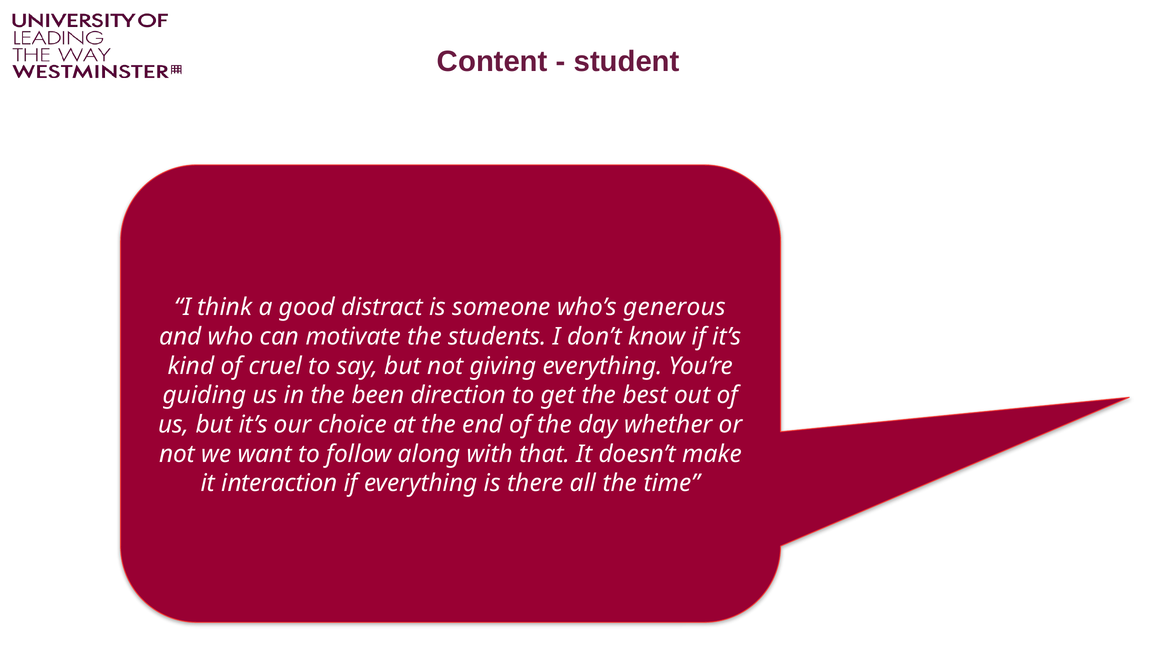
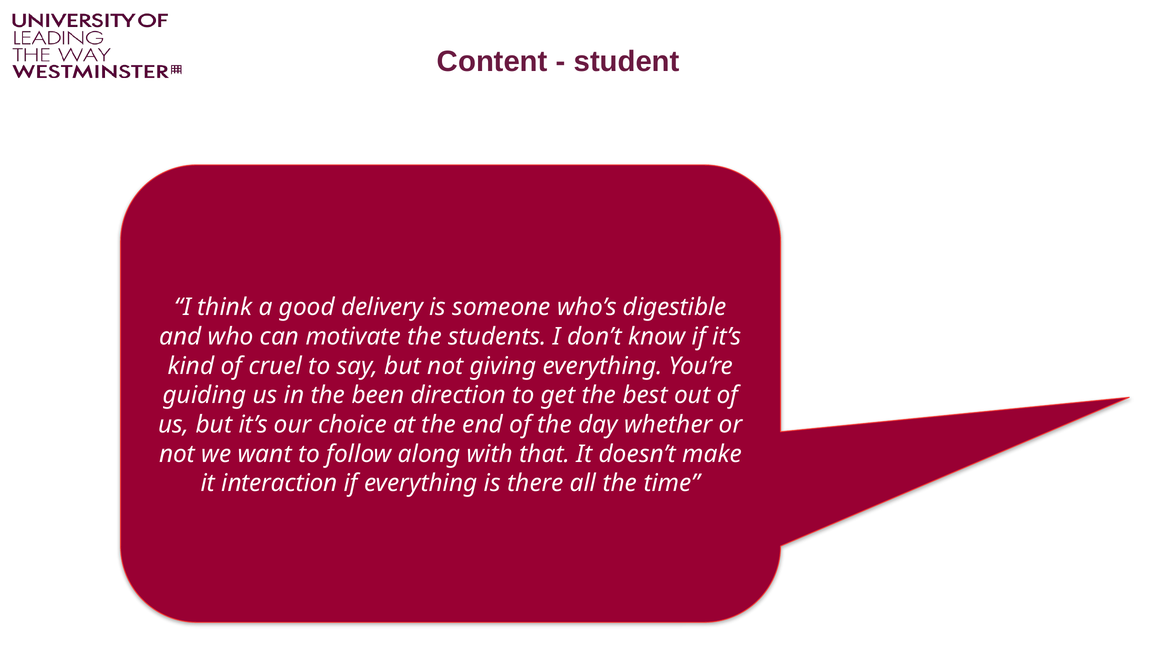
distract: distract -> delivery
generous: generous -> digestible
